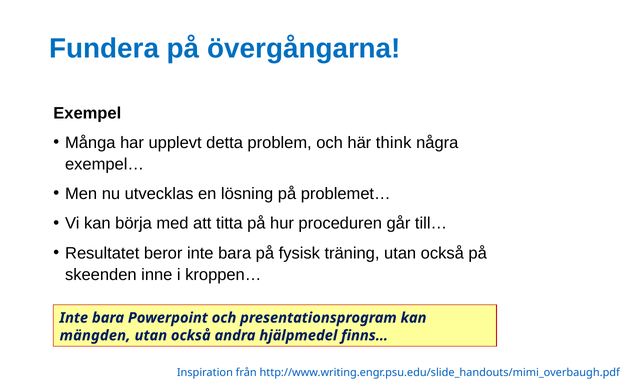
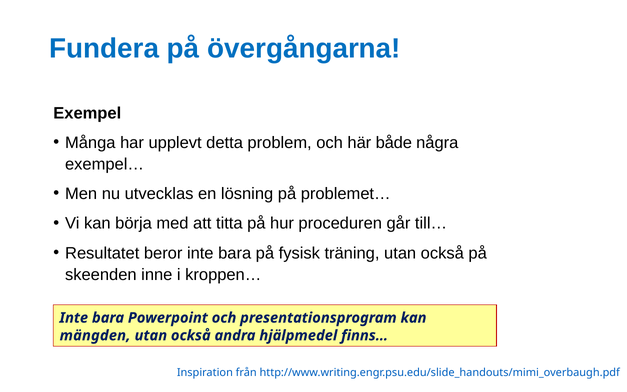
think: think -> både
